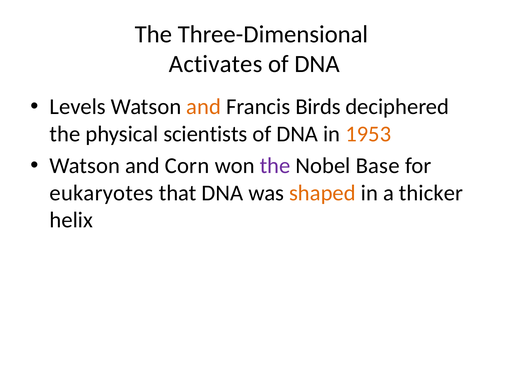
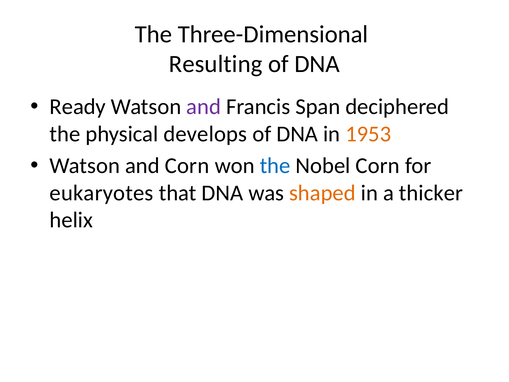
Activates: Activates -> Resulting
Levels: Levels -> Ready
and at (204, 107) colour: orange -> purple
Birds: Birds -> Span
scientists: scientists -> develops
the at (275, 166) colour: purple -> blue
Nobel Base: Base -> Corn
